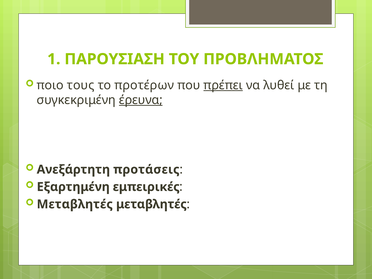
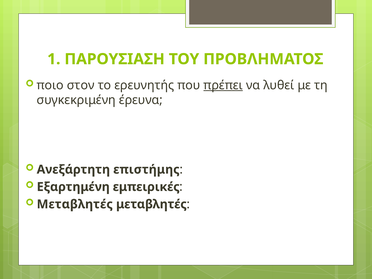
τους: τους -> στον
προτέρων: προτέρων -> ερευνητής
έρευνα underline: present -> none
προτάσεις: προτάσεις -> επιστήμης
